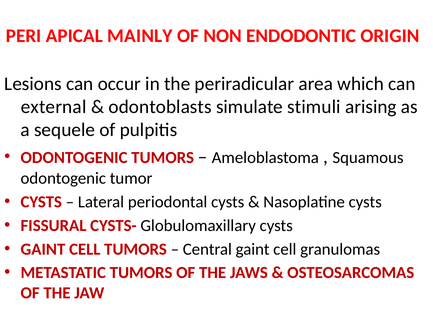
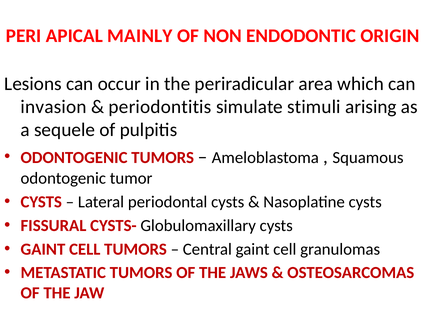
external: external -> invasion
odontoblasts: odontoblasts -> periodontitis
